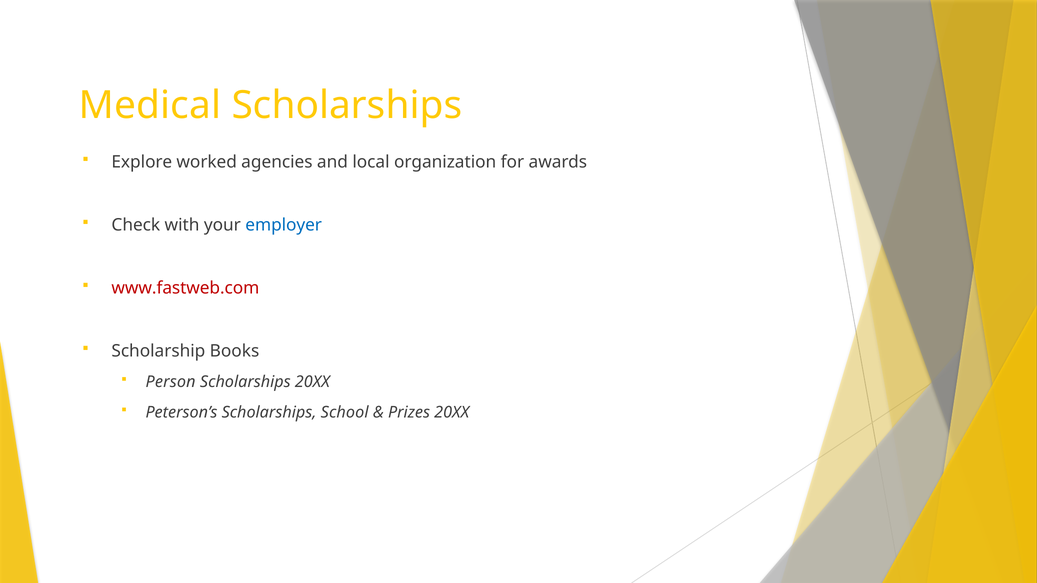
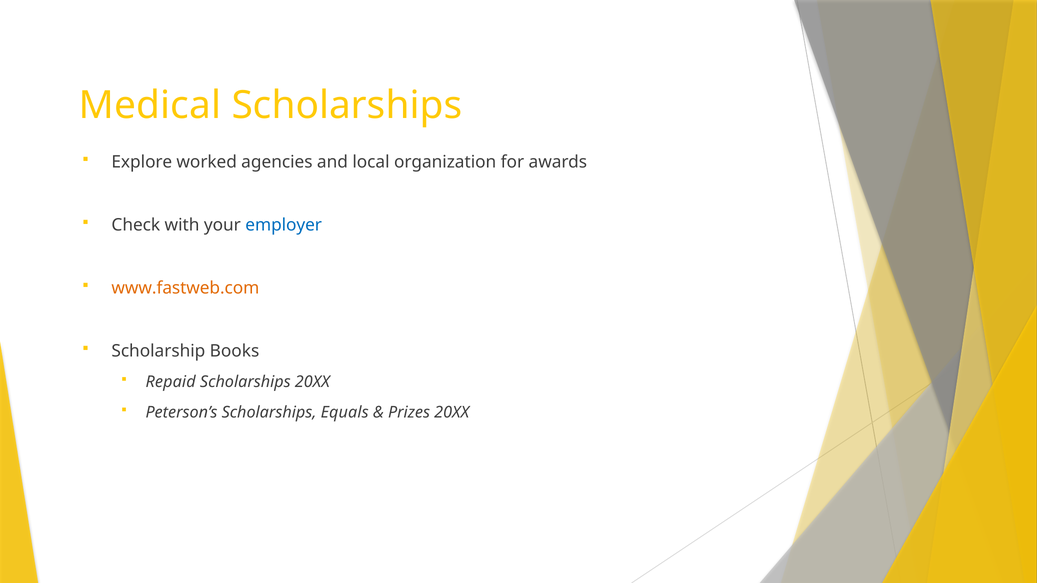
www.fastweb.com colour: red -> orange
Person: Person -> Repaid
School: School -> Equals
